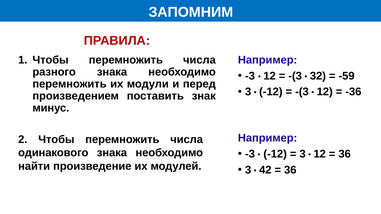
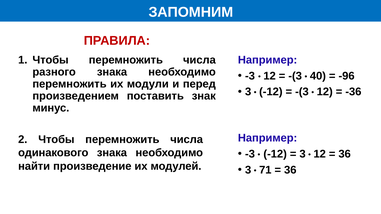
32: 32 -> 40
-59: -59 -> -96
42: 42 -> 71
